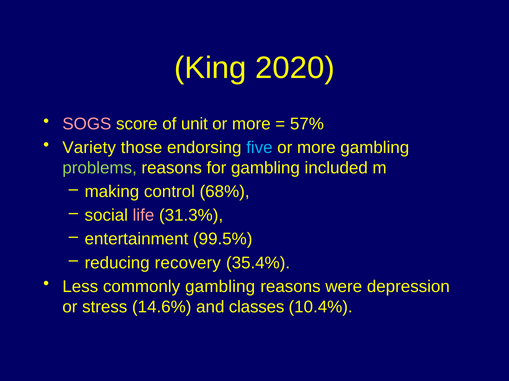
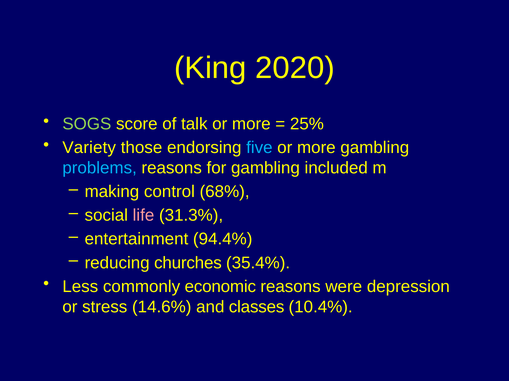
SOGS colour: pink -> light green
unit: unit -> talk
57%: 57% -> 25%
problems colour: light green -> light blue
99.5%: 99.5% -> 94.4%
recovery: recovery -> churches
commonly gambling: gambling -> economic
